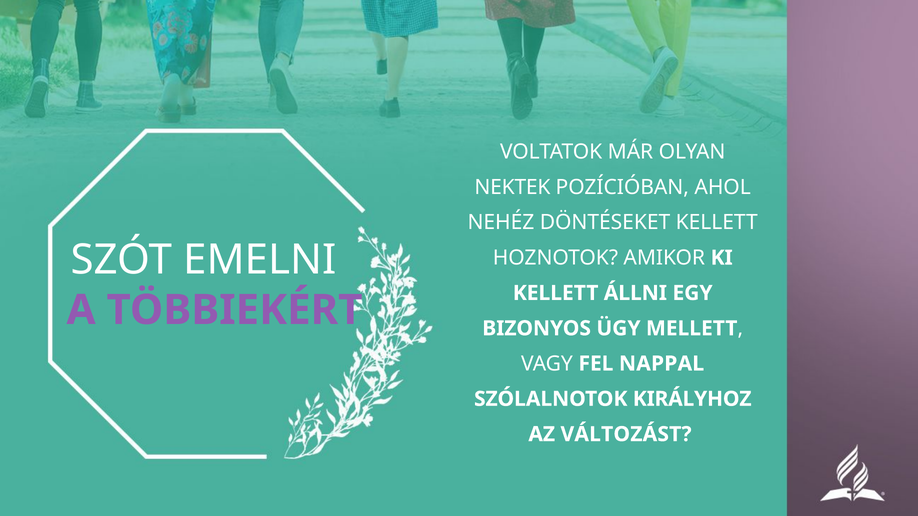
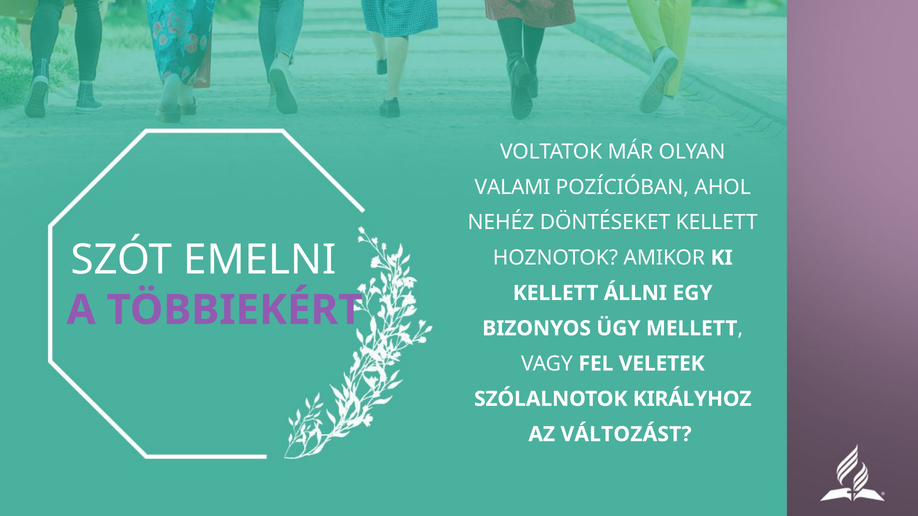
NEKTEK: NEKTEK -> VALAMI
NAPPAL: NAPPAL -> VELETEK
